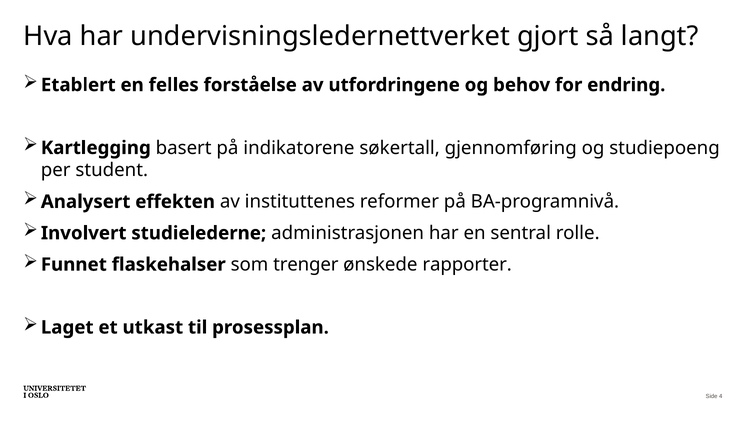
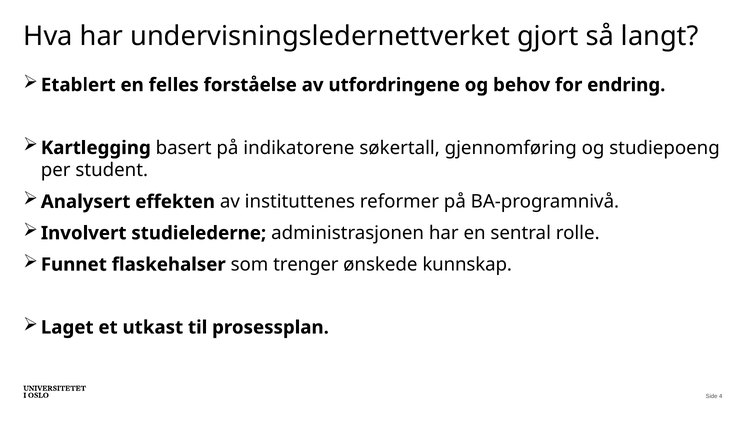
rapporter: rapporter -> kunnskap
